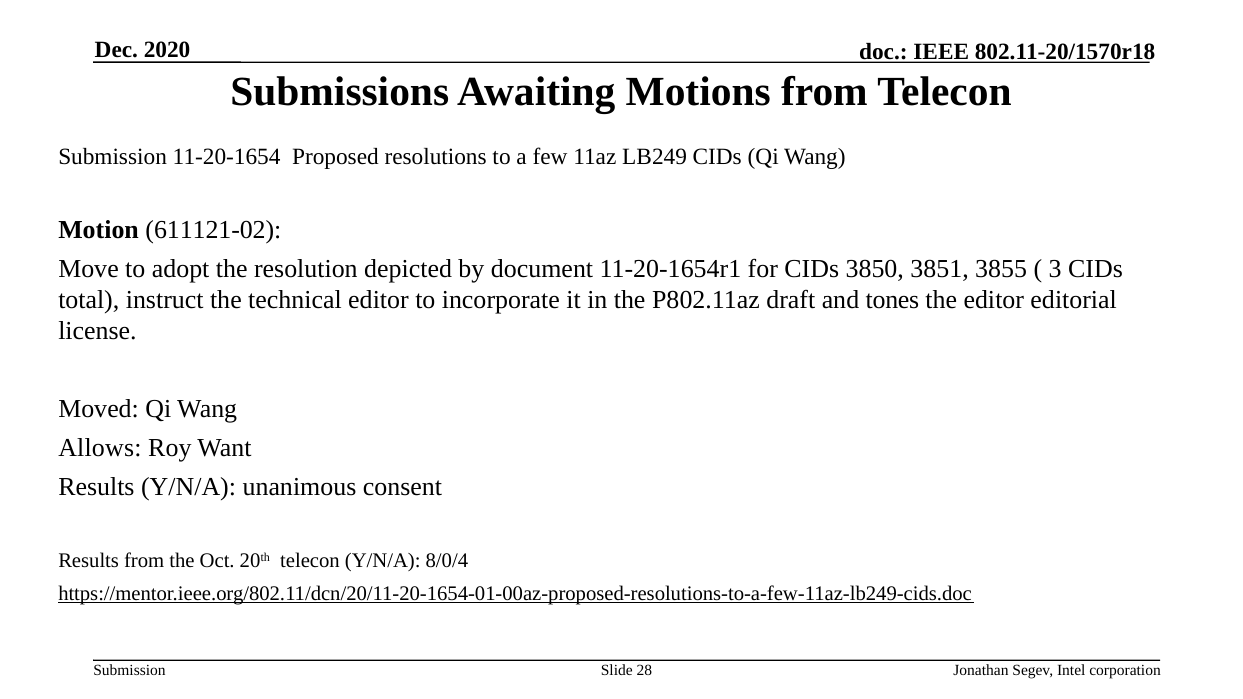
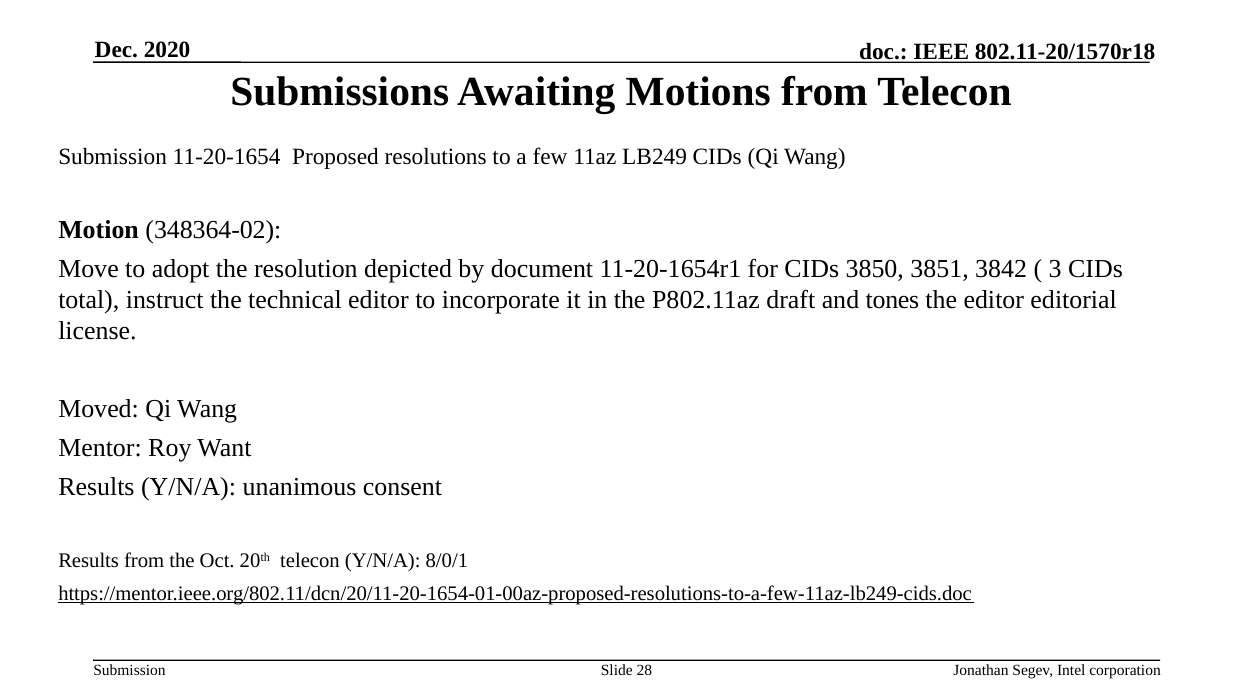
611121-02: 611121-02 -> 348364-02
3855: 3855 -> 3842
Allows: Allows -> Mentor
8/0/4: 8/0/4 -> 8/0/1
